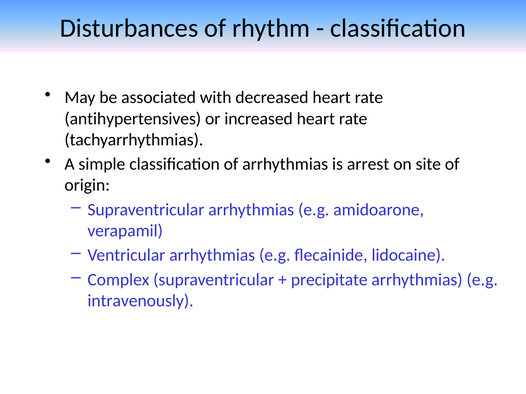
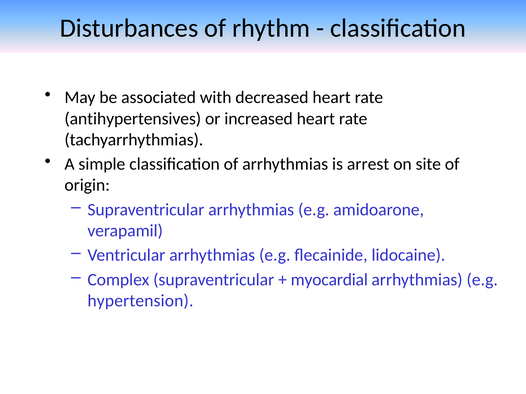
precipitate: precipitate -> myocardial
intravenously: intravenously -> hypertension
